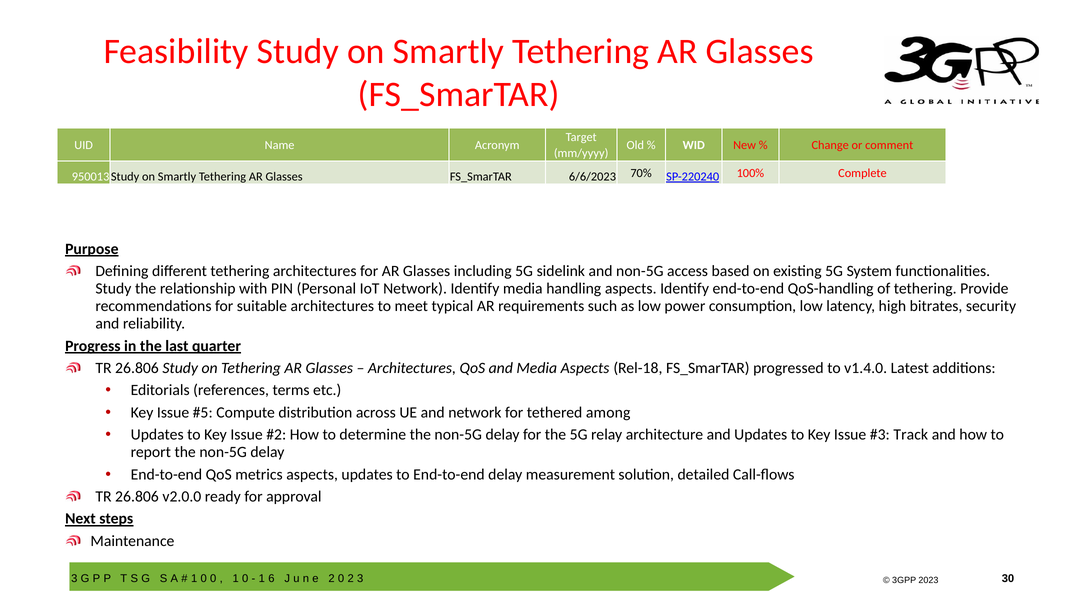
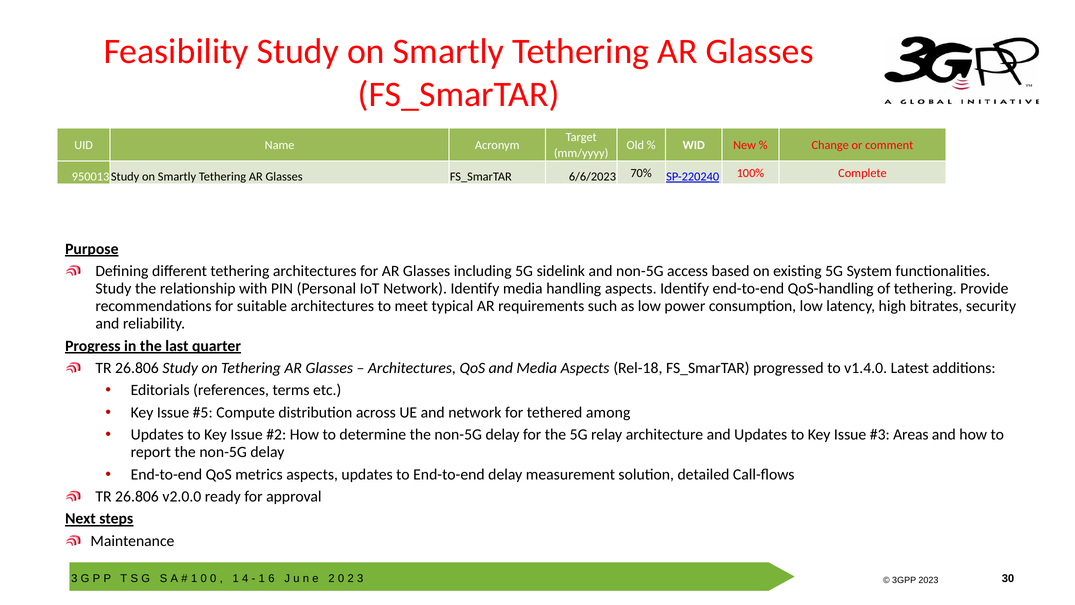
Track: Track -> Areas
0 at (245, 578): 0 -> 4
